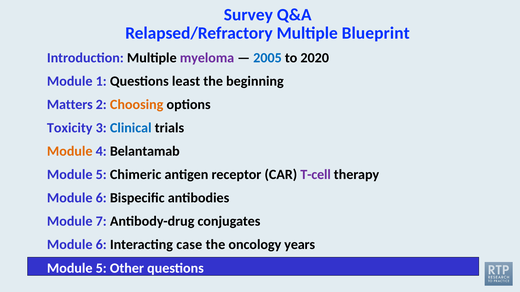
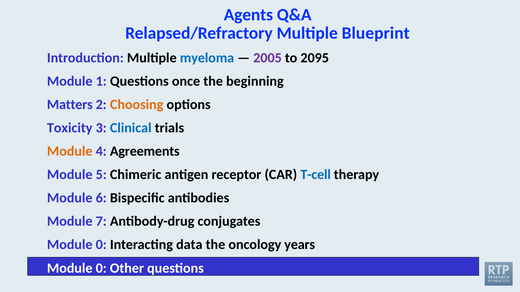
Survey: Survey -> Agents
myeloma colour: purple -> blue
2005 colour: blue -> purple
2020: 2020 -> 2095
least: least -> once
Belantamab: Belantamab -> Agreements
T-cell colour: purple -> blue
6 at (101, 245): 6 -> 0
case: case -> data
5 at (101, 268): 5 -> 0
